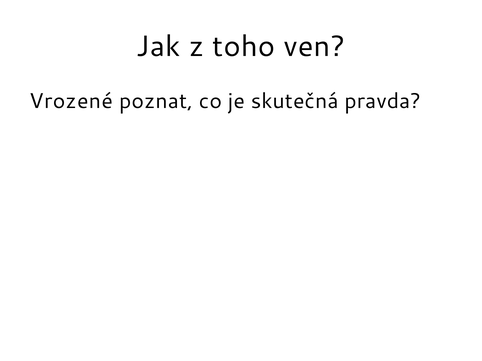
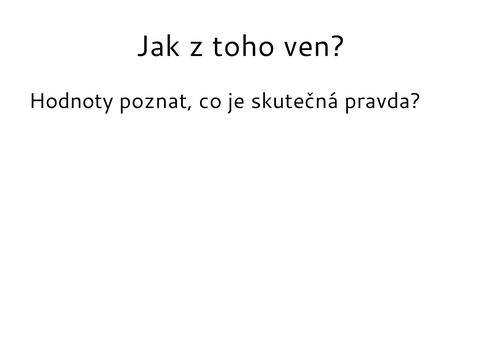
Vrozené: Vrozené -> Hodnoty
